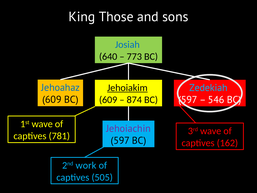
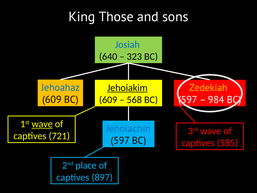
773: 773 -> 323
Zedekiah colour: light blue -> yellow
874: 874 -> 568
546: 546 -> 984
wave at (42, 124) underline: none -> present
Jehoiachin colour: purple -> blue
781: 781 -> 721
162: 162 -> 585
work: work -> place
505: 505 -> 897
